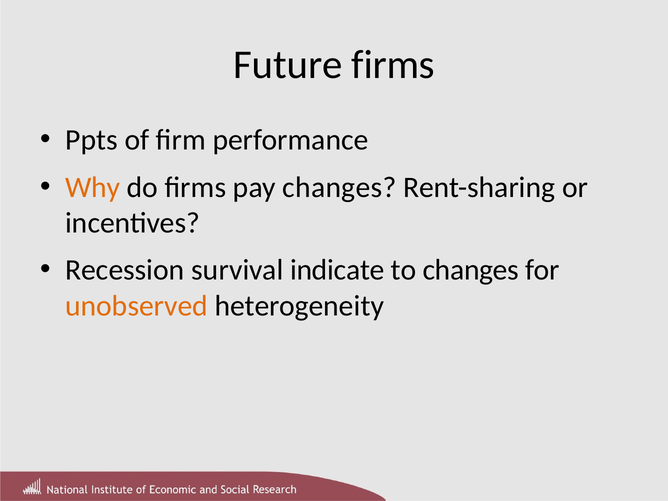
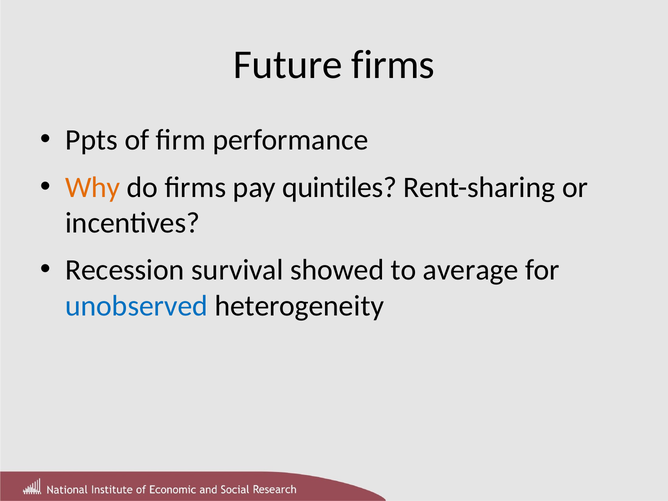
pay changes: changes -> quintiles
indicate: indicate -> showed
to changes: changes -> average
unobserved colour: orange -> blue
